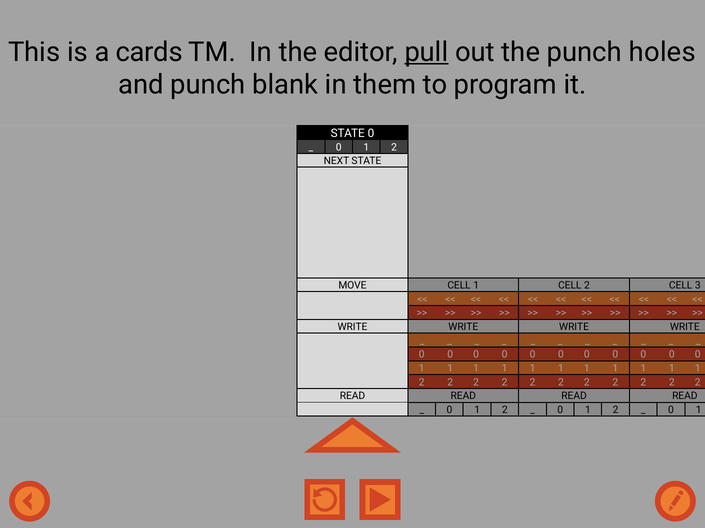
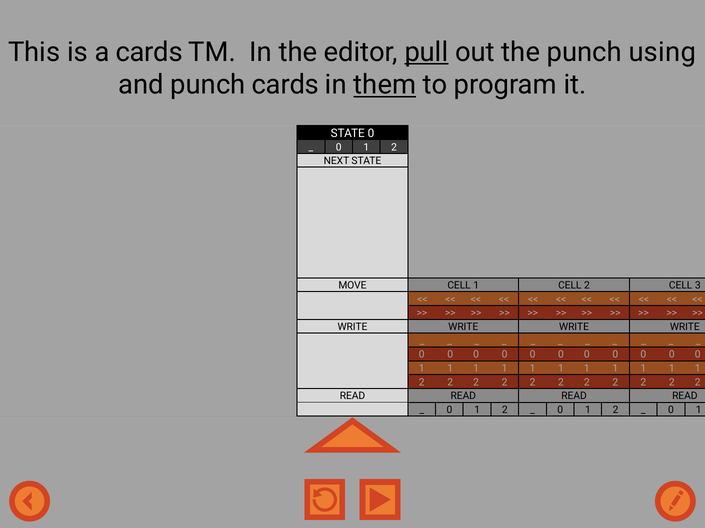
holes: holes -> using
punch blank: blank -> cards
them underline: none -> present
